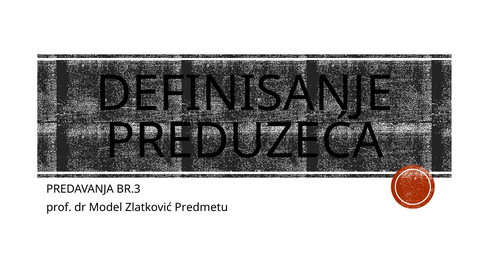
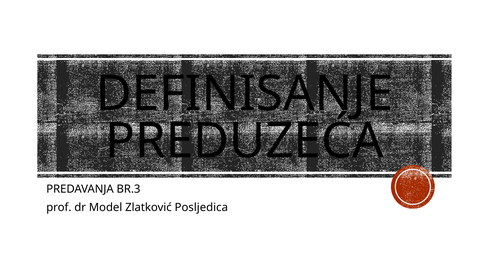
Predmetu: Predmetu -> Posljedica
